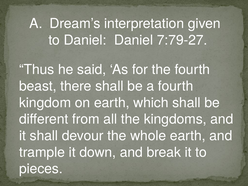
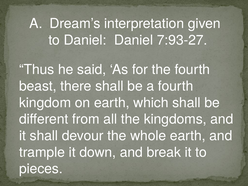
7:79-27: 7:79-27 -> 7:93-27
